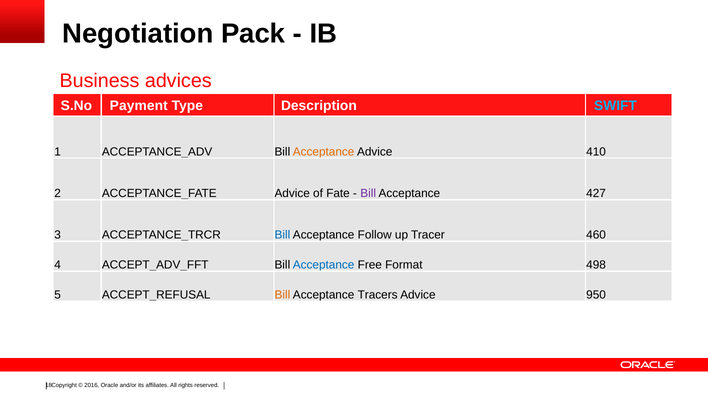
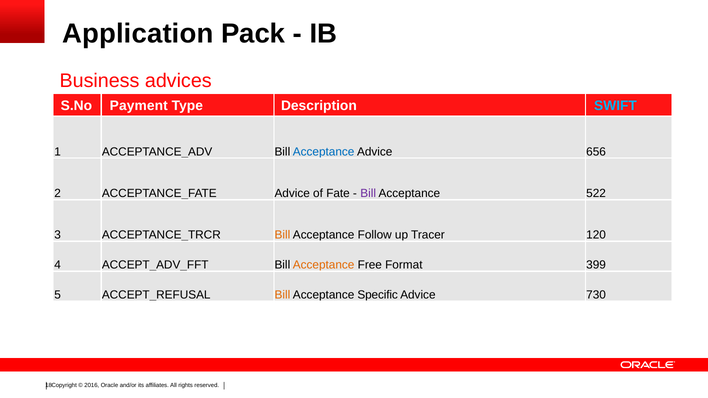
Negotiation: Negotiation -> Application
Acceptance at (324, 152) colour: orange -> blue
410: 410 -> 656
427: 427 -> 522
Bill at (282, 235) colour: blue -> orange
460: 460 -> 120
Acceptance at (324, 265) colour: blue -> orange
498: 498 -> 399
Tracers: Tracers -> Specific
950: 950 -> 730
